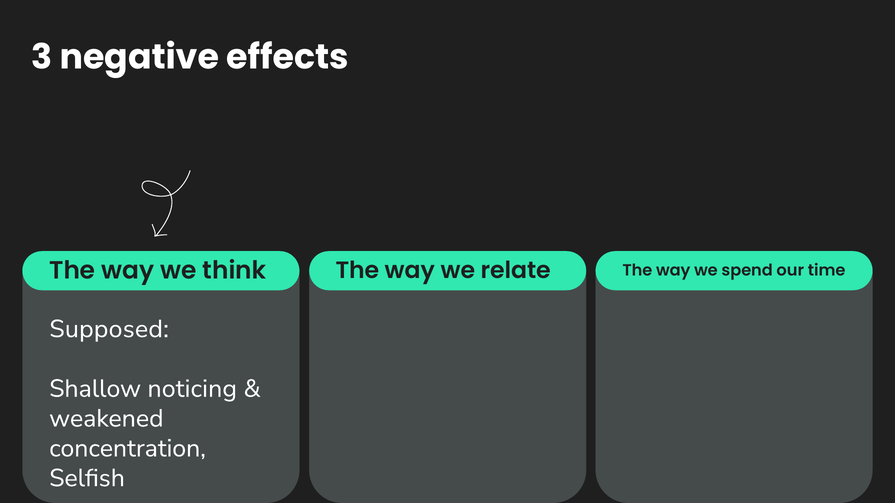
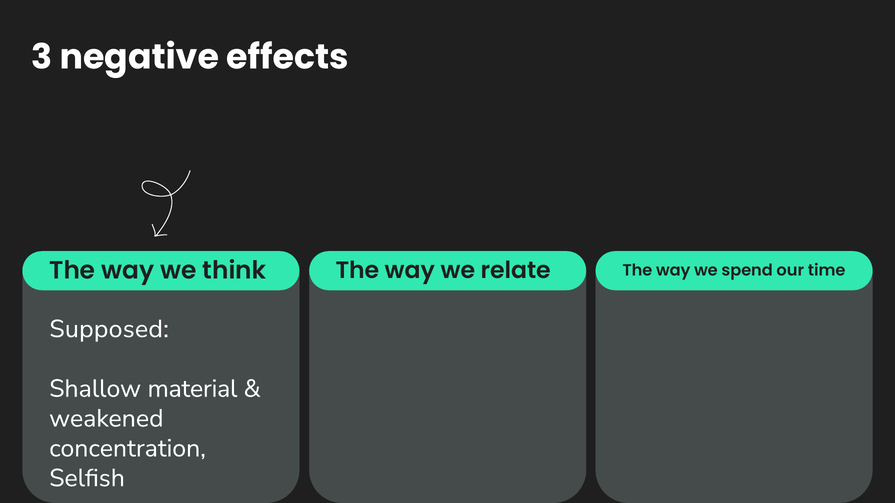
noticing: noticing -> material
